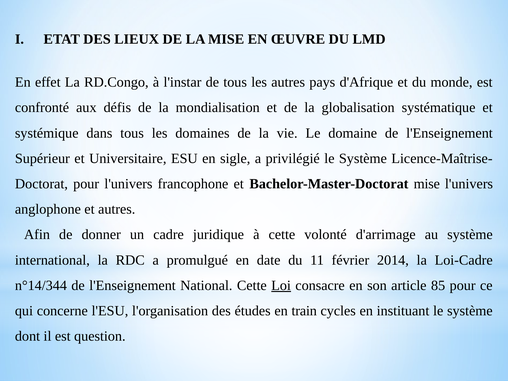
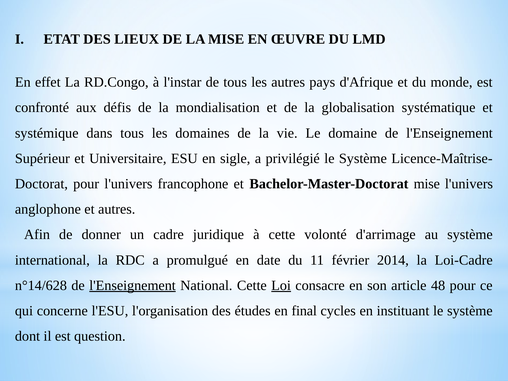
n°14/344: n°14/344 -> n°14/628
l'Enseignement at (132, 285) underline: none -> present
85: 85 -> 48
train: train -> final
